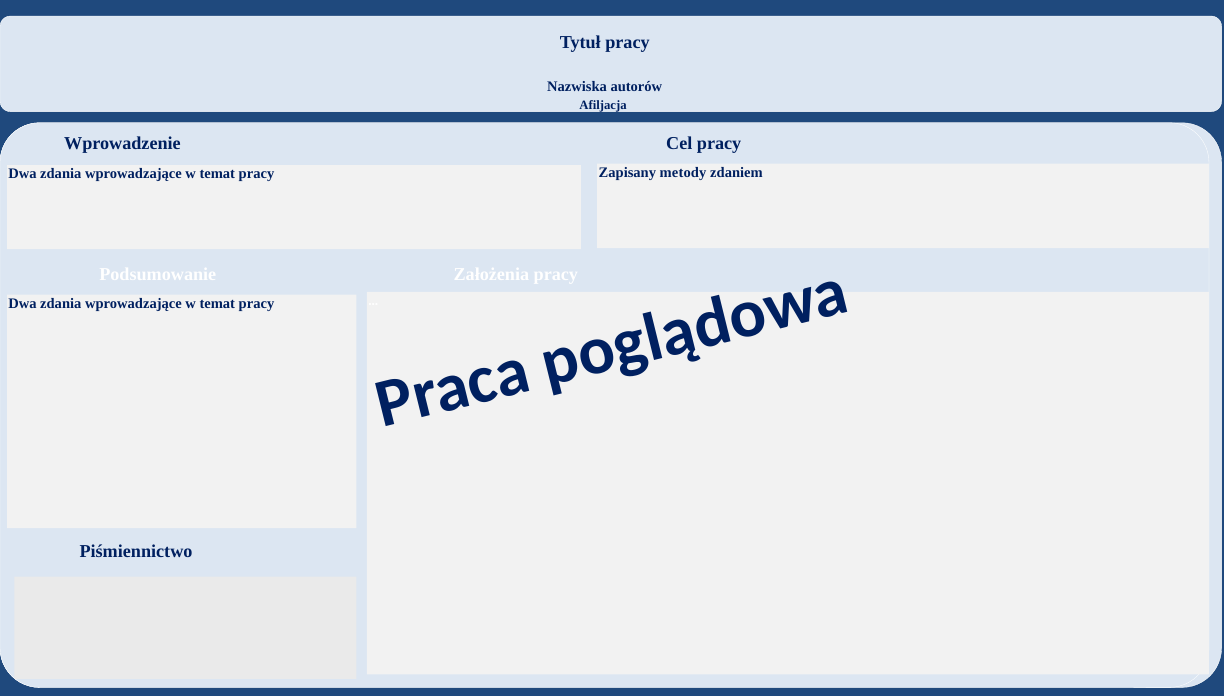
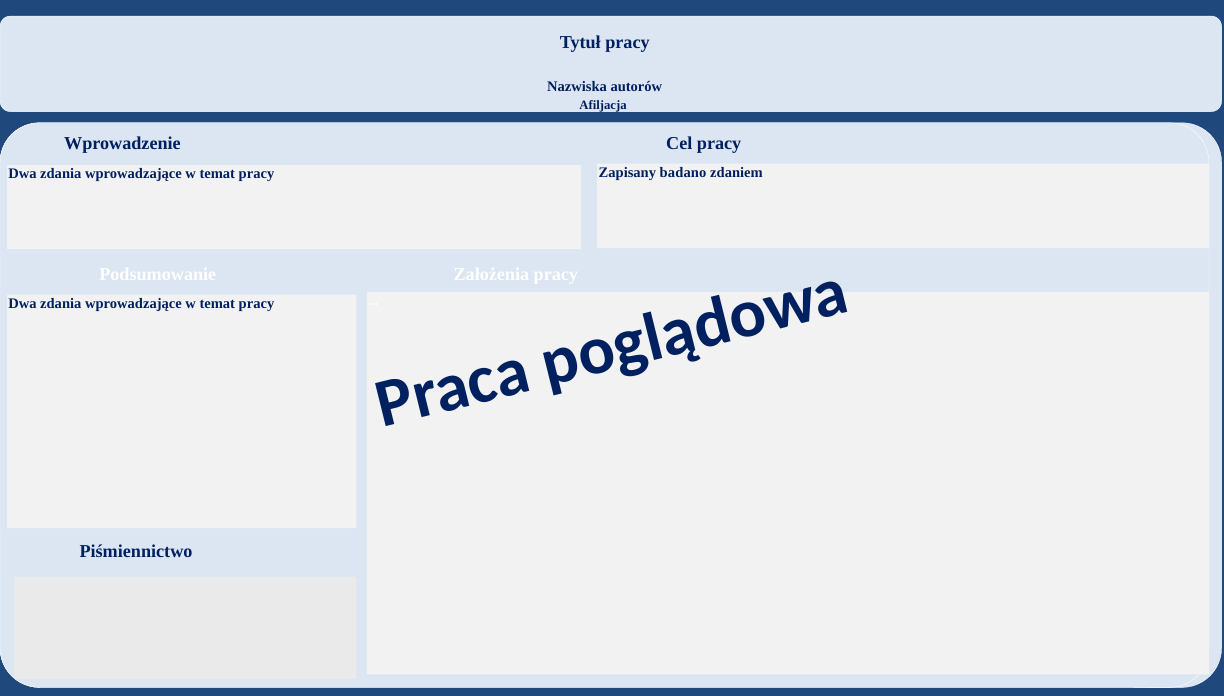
metody: metody -> badano
